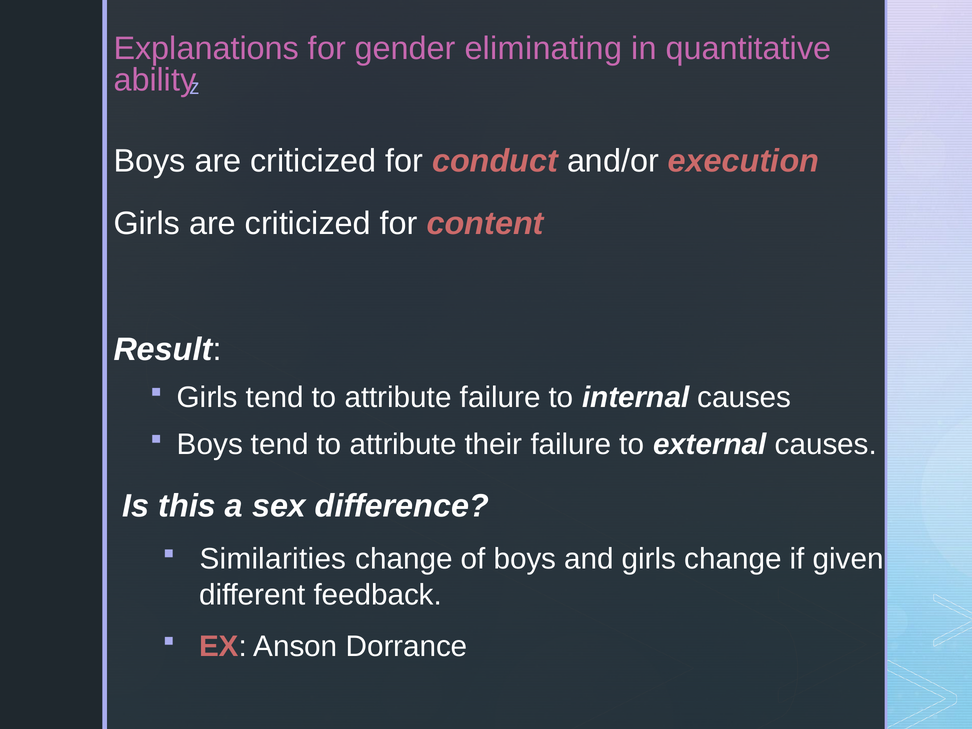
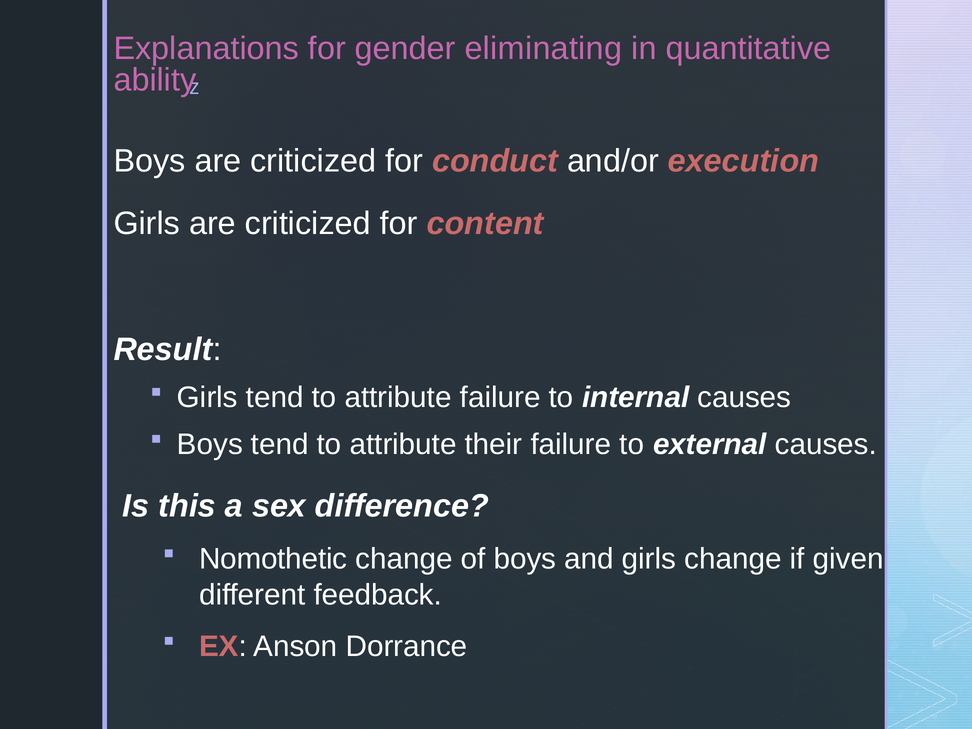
Similarities: Similarities -> Nomothetic
